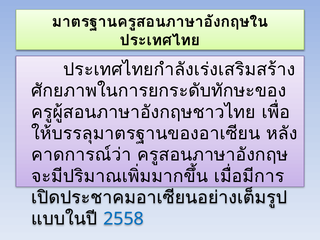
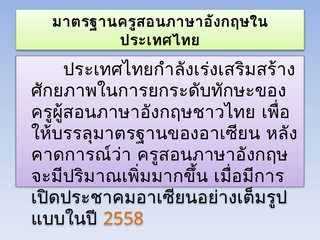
2558 colour: blue -> orange
